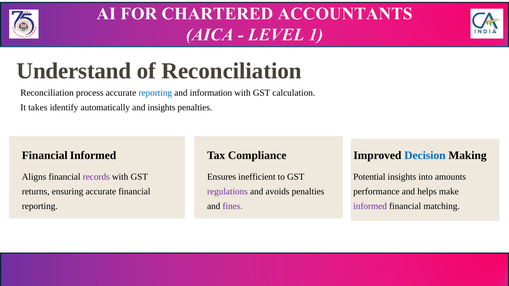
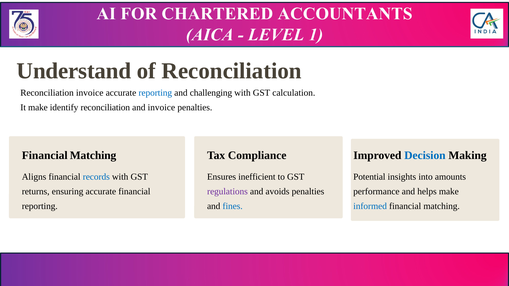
Reconciliation process: process -> invoice
information: information -> challenging
It takes: takes -> make
identify automatically: automatically -> reconciliation
and insights: insights -> invoice
Informed at (93, 156): Informed -> Matching
records colour: purple -> blue
fines colour: purple -> blue
informed at (370, 206) colour: purple -> blue
